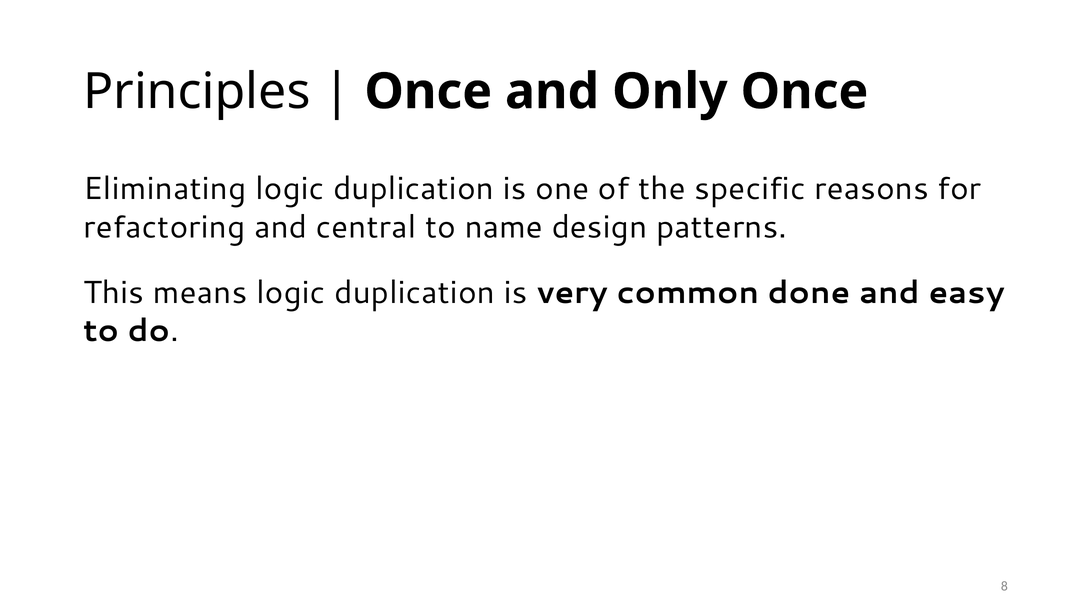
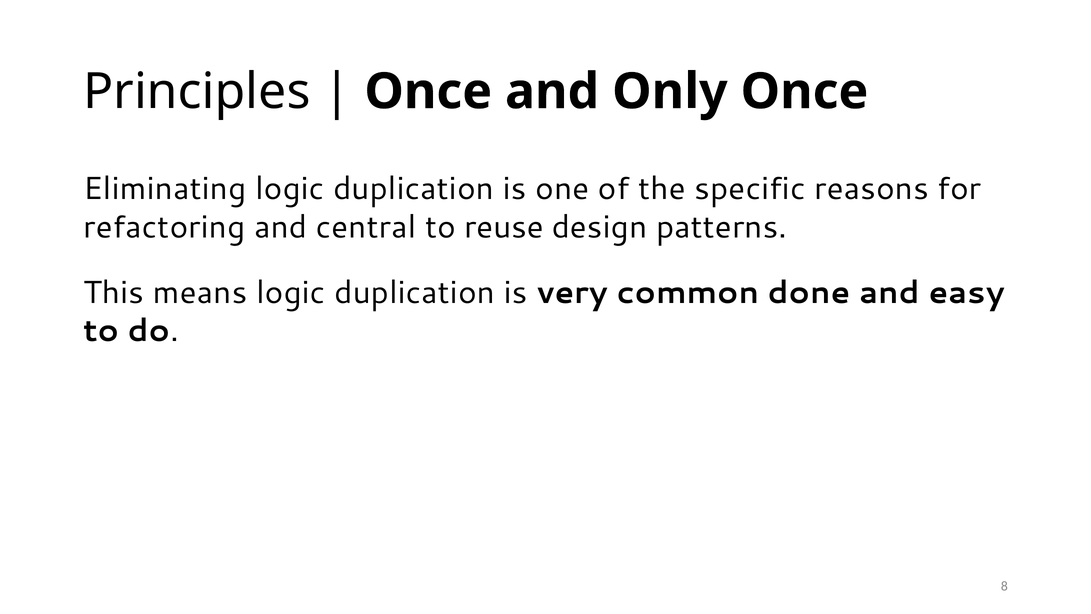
name: name -> reuse
